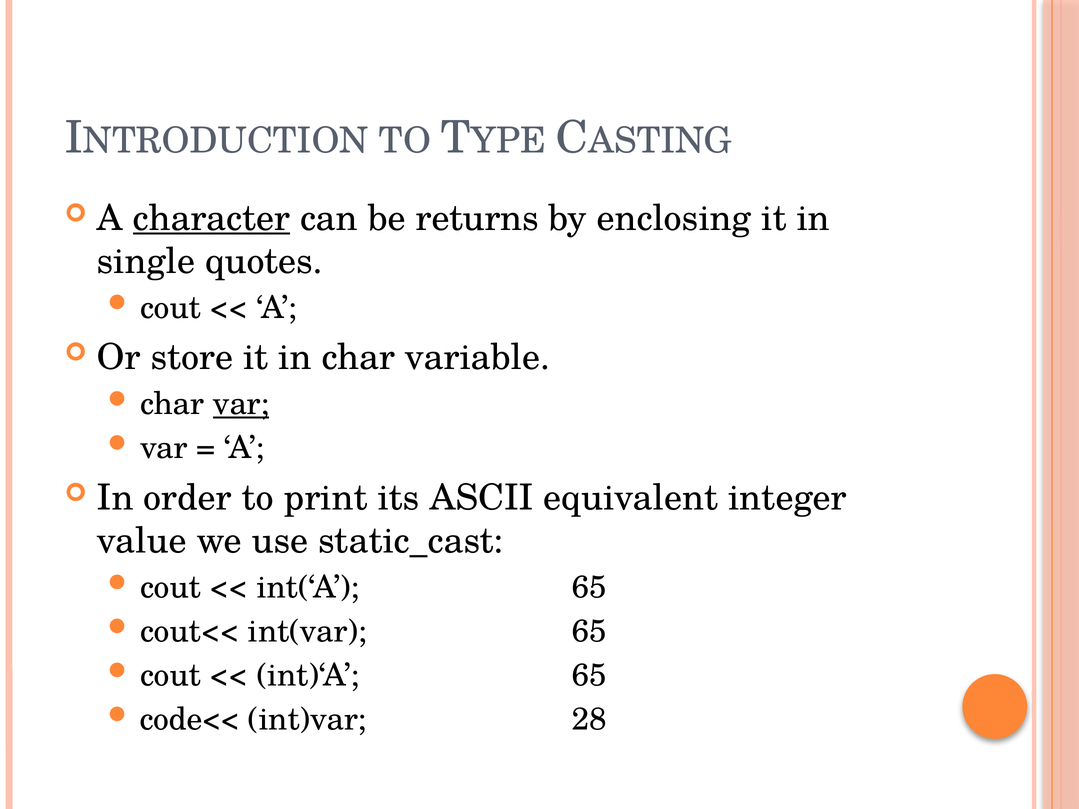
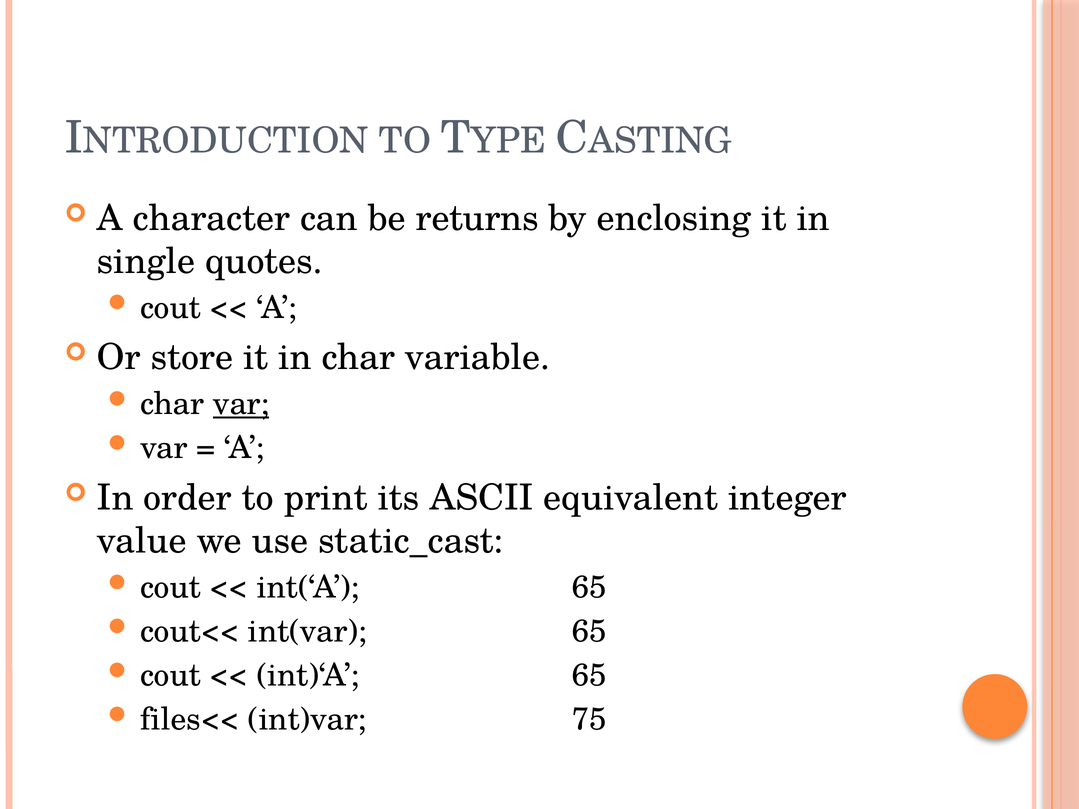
character underline: present -> none
code<<: code<< -> files<<
28: 28 -> 75
